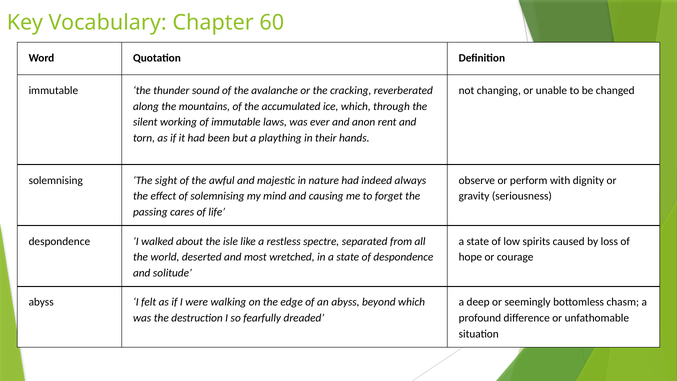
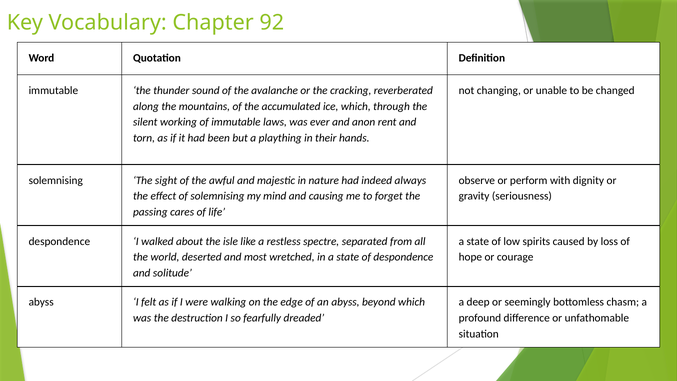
60: 60 -> 92
